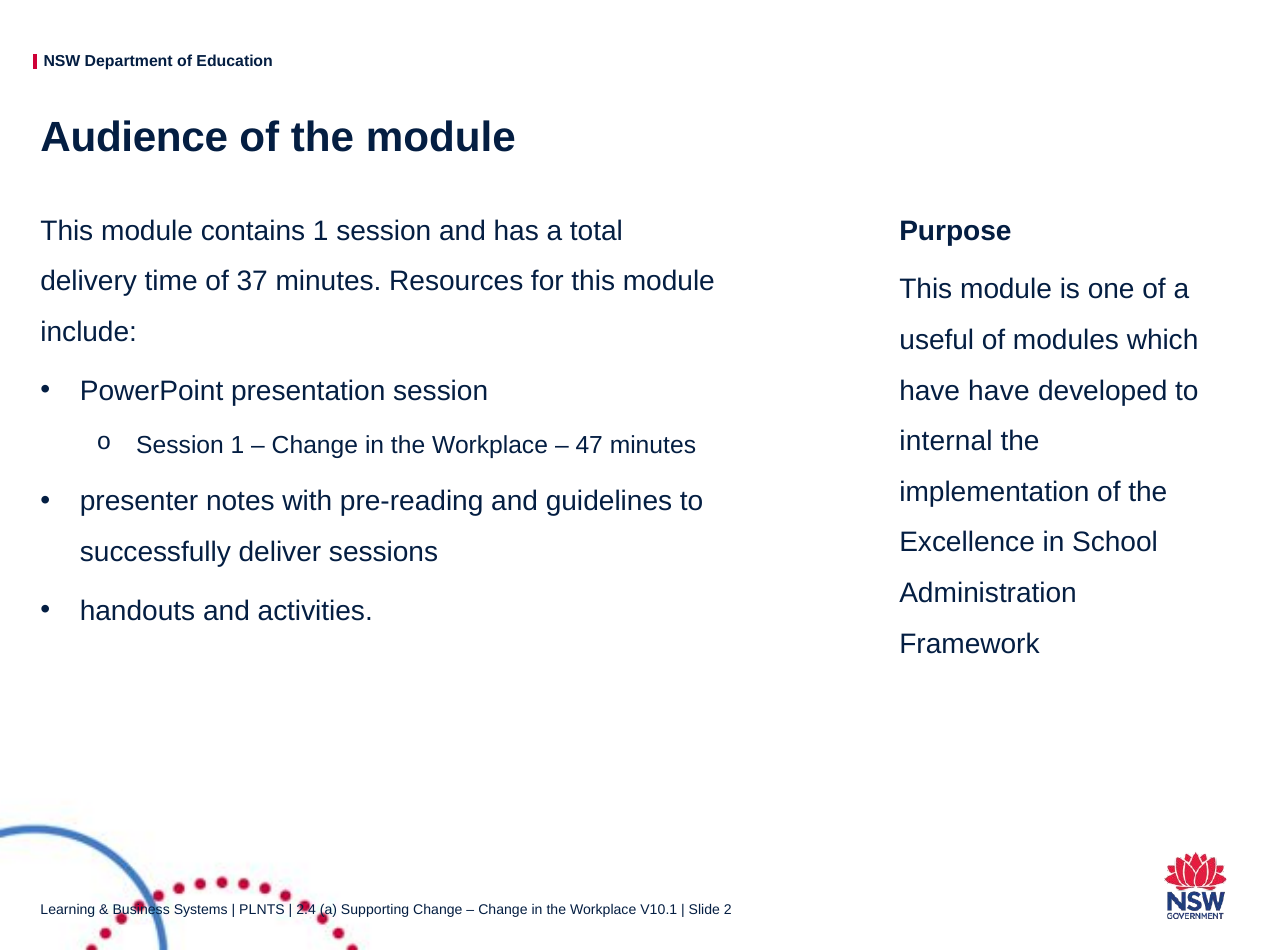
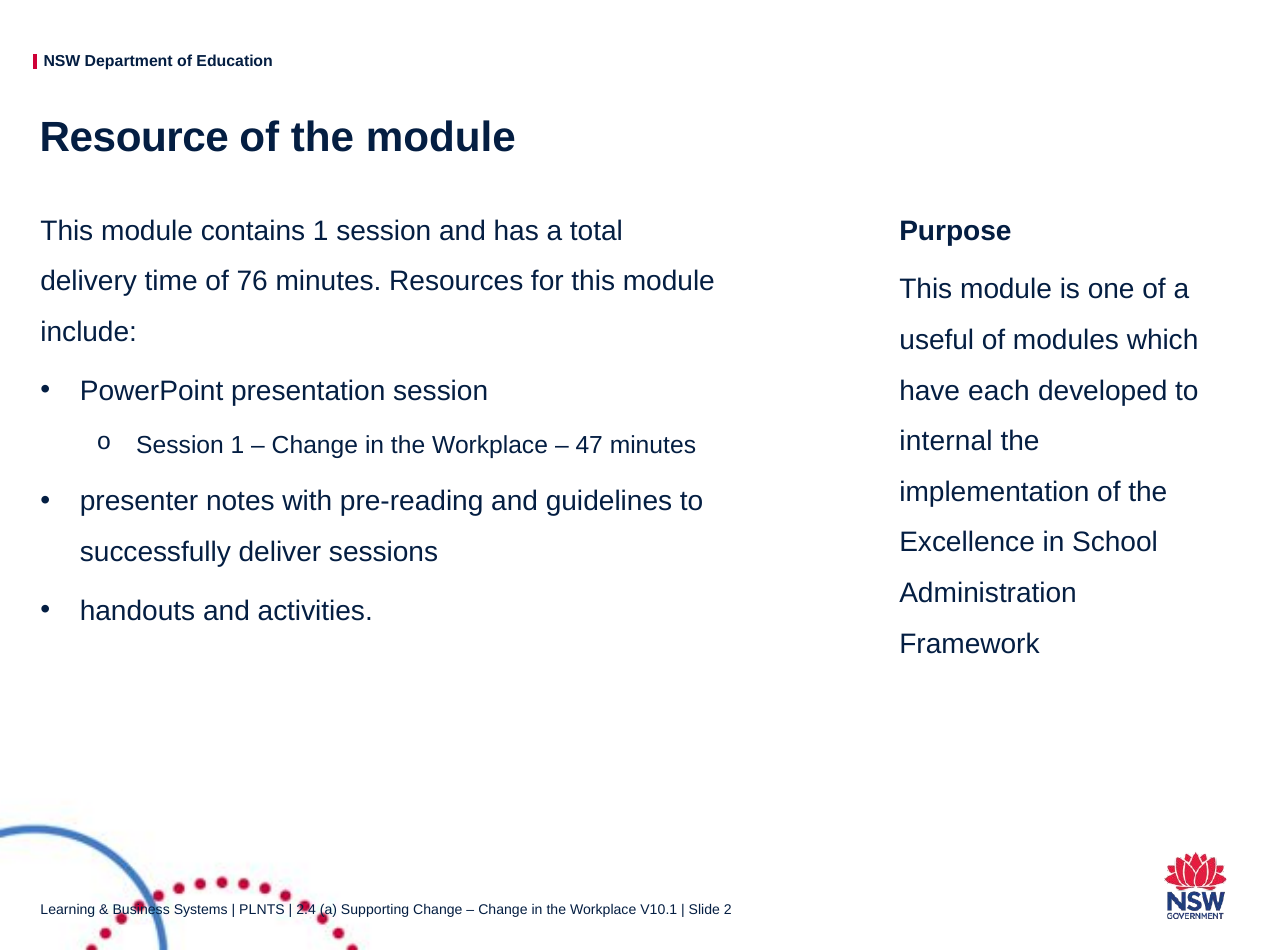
Audience: Audience -> Resource
37: 37 -> 76
have have: have -> each
